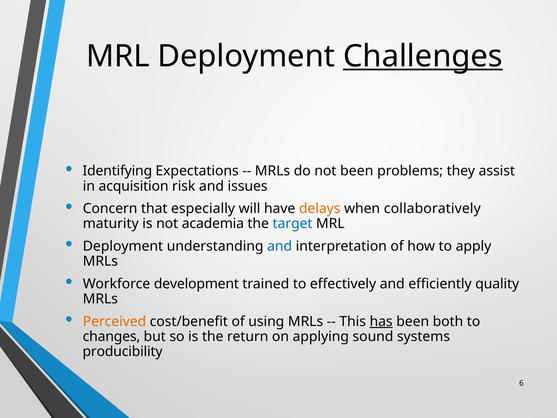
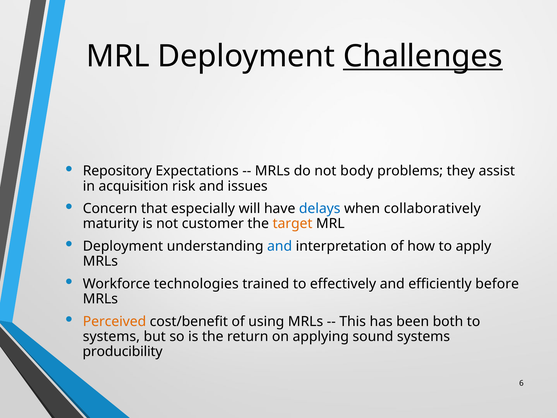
Identifying: Identifying -> Repository
not been: been -> body
delays colour: orange -> blue
academia: academia -> customer
target colour: blue -> orange
development: development -> technologies
quality: quality -> before
has underline: present -> none
changes at (111, 336): changes -> systems
